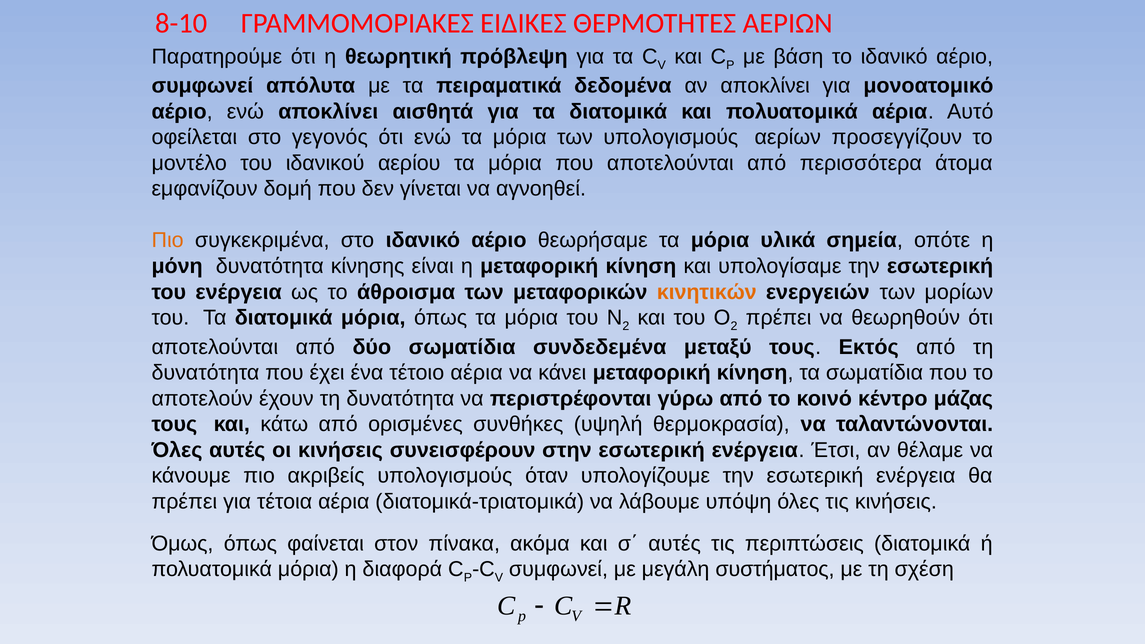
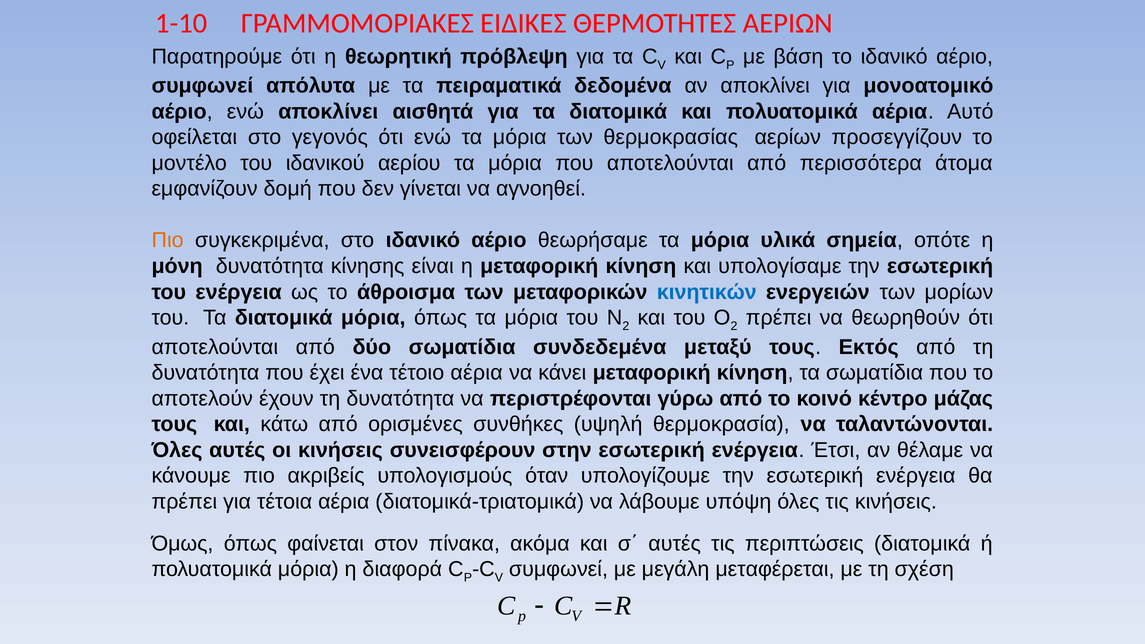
8-10: 8-10 -> 1-10
των υπολογισμούς: υπολογισμούς -> θερμοκρασίας
κινητικών colour: orange -> blue
συστήματος: συστήματος -> μεταφέρεται
